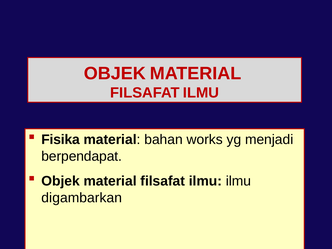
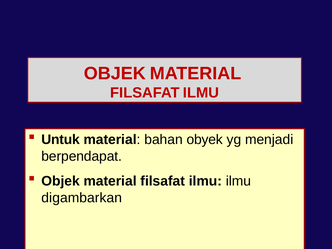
Fisika: Fisika -> Untuk
works: works -> obyek
